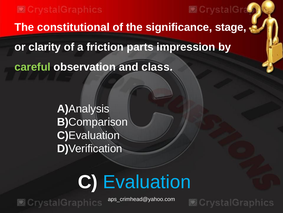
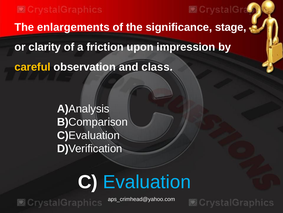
constitutional: constitutional -> enlargements
parts: parts -> upon
careful colour: light green -> yellow
